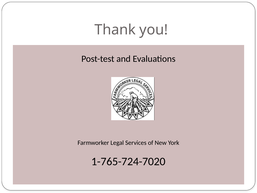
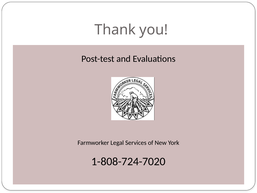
1-765-724-7020: 1-765-724-7020 -> 1-808-724-7020
